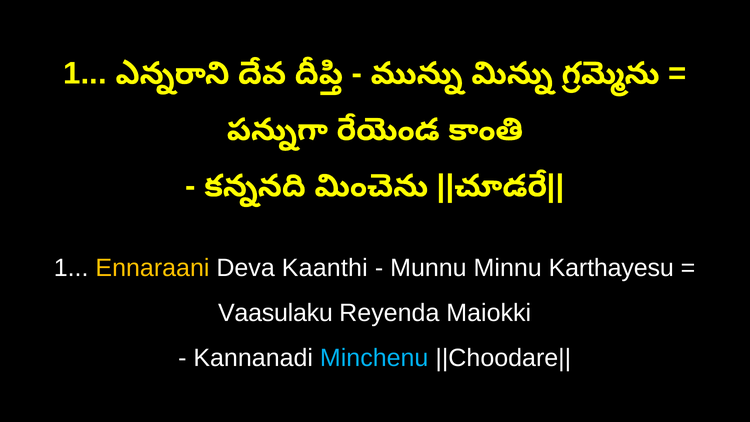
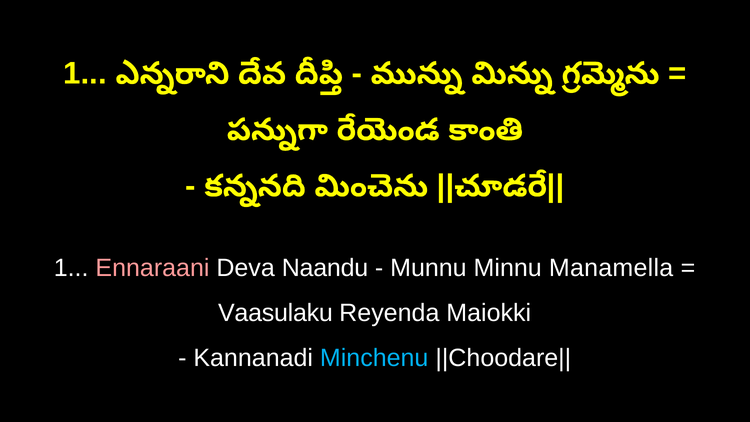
Ennaraani colour: yellow -> pink
Kaanthi: Kaanthi -> Naandu
Karthayesu: Karthayesu -> Manamella
